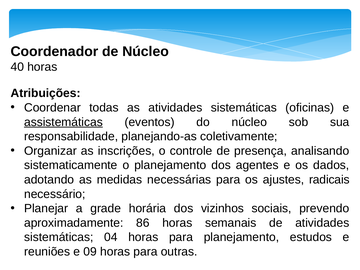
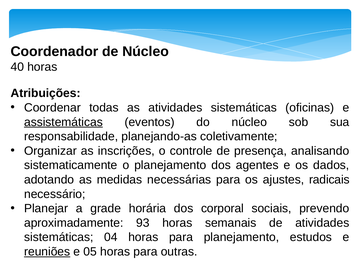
vizinhos: vizinhos -> corporal
86: 86 -> 93
reuniões underline: none -> present
09: 09 -> 05
